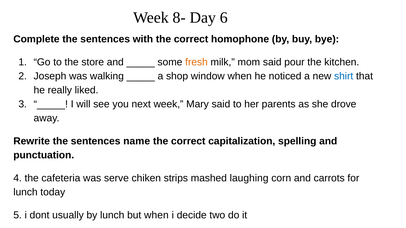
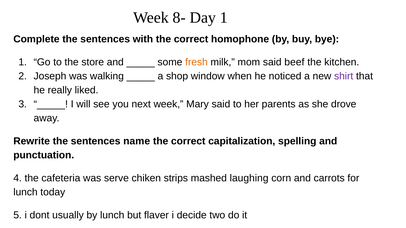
Day 6: 6 -> 1
pour: pour -> beef
shirt colour: blue -> purple
but when: when -> flaver
